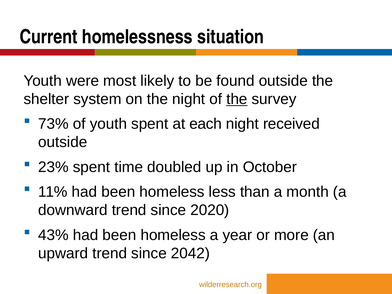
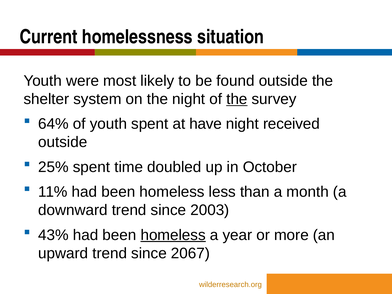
73%: 73% -> 64%
each: each -> have
23%: 23% -> 25%
2020: 2020 -> 2003
homeless at (173, 235) underline: none -> present
2042: 2042 -> 2067
